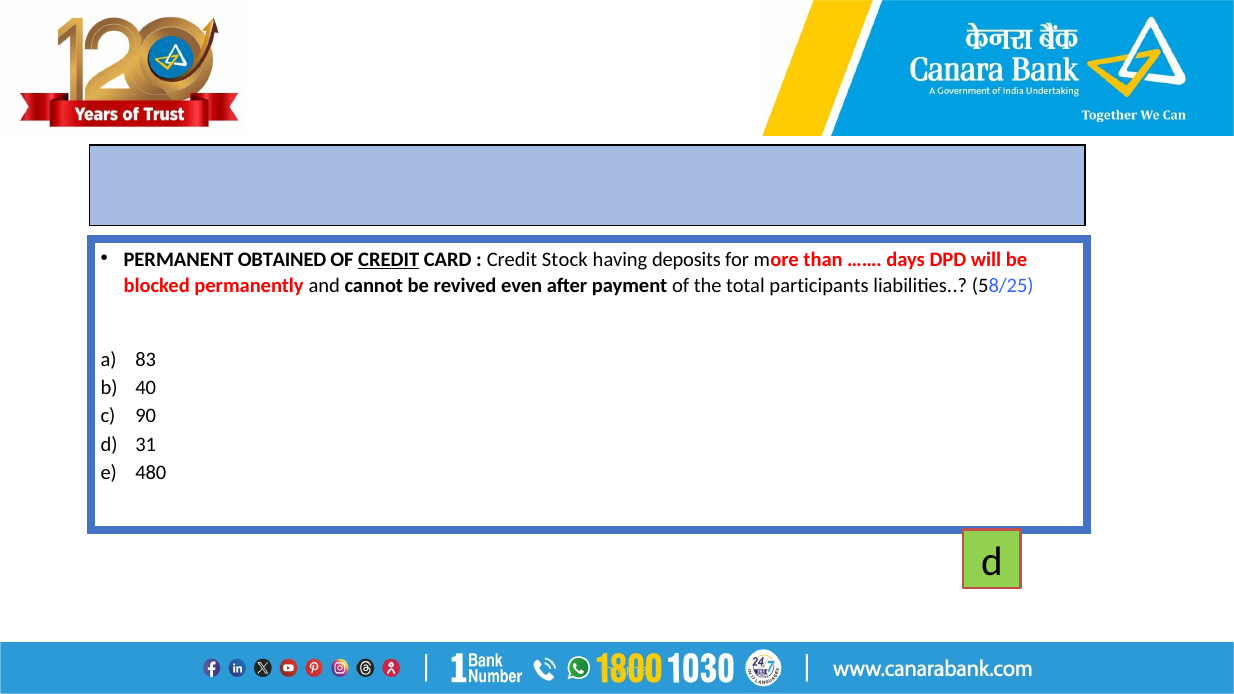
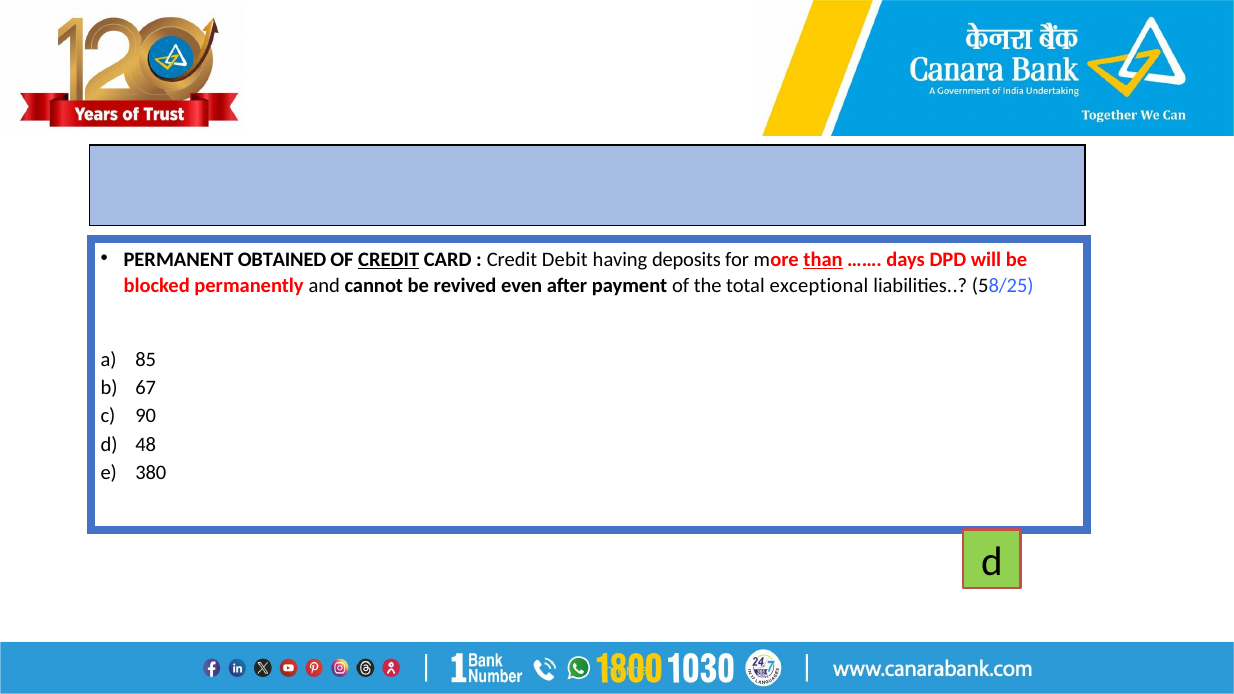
Stock: Stock -> Debit
than underline: none -> present
participants: participants -> exceptional
83: 83 -> 85
40: 40 -> 67
31: 31 -> 48
480: 480 -> 380
